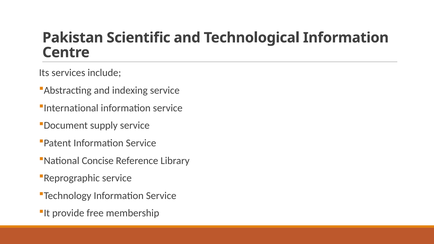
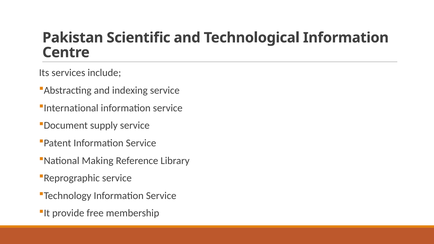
Concise: Concise -> Making
